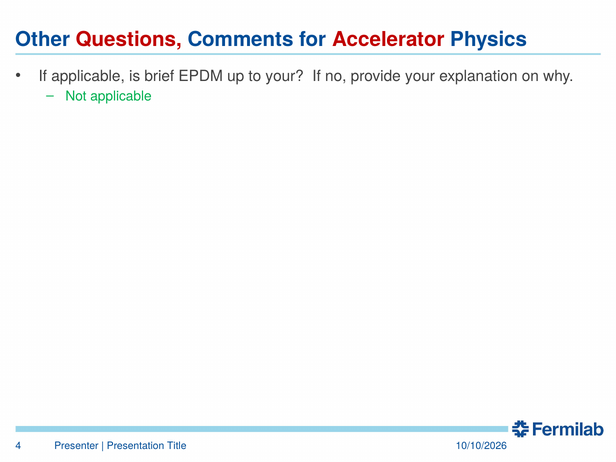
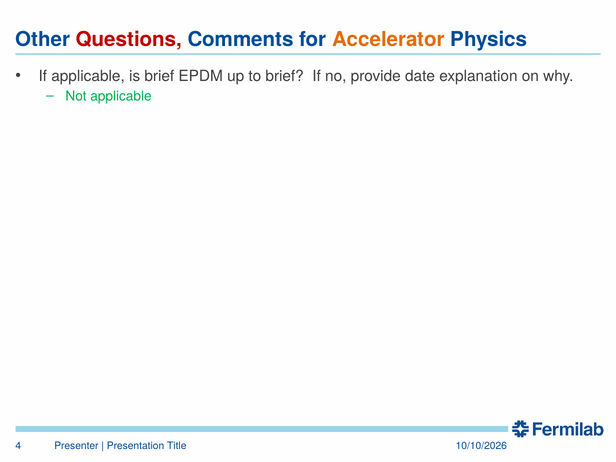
Accelerator colour: red -> orange
to your: your -> brief
provide your: your -> date
